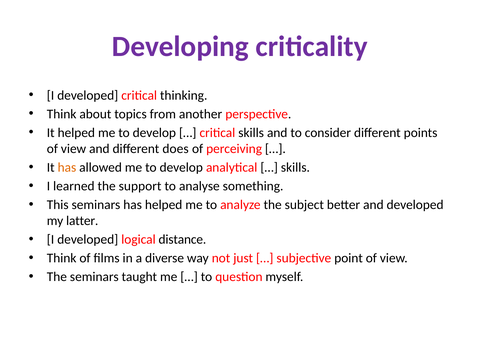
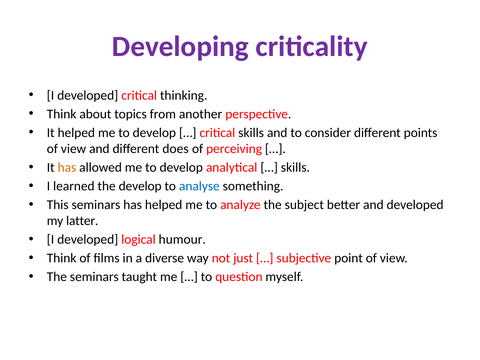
the support: support -> develop
analyse colour: black -> blue
distance: distance -> humour
